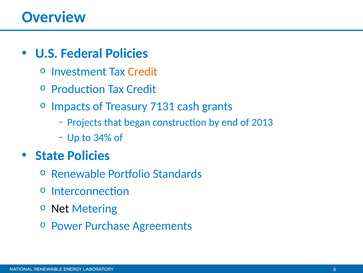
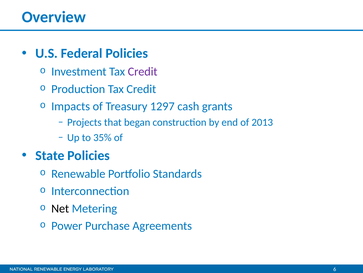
Credit at (143, 71) colour: orange -> purple
7131: 7131 -> 1297
34%: 34% -> 35%
